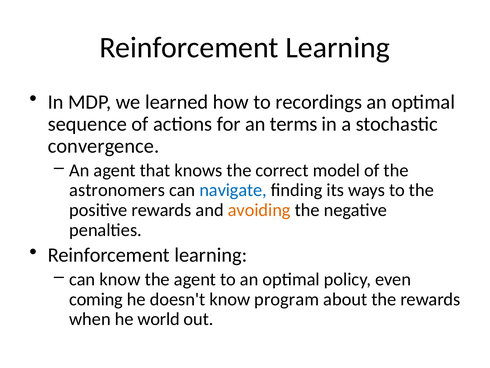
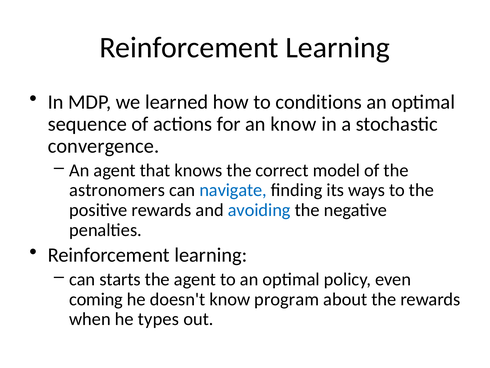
recordings: recordings -> conditions
an terms: terms -> know
avoiding colour: orange -> blue
can know: know -> starts
world: world -> types
